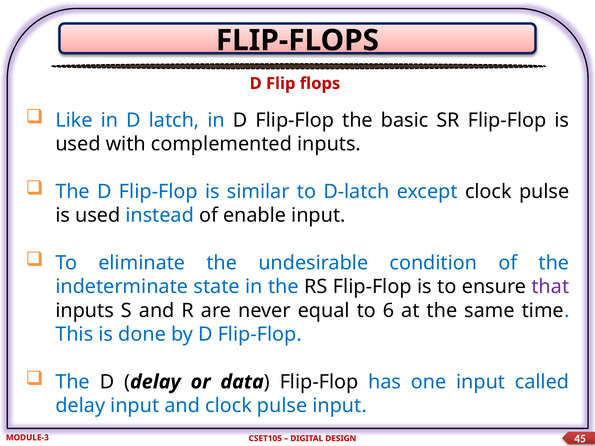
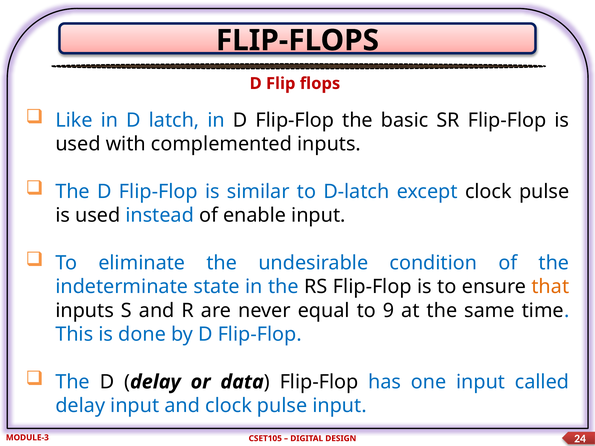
that colour: purple -> orange
6: 6 -> 9
45: 45 -> 24
